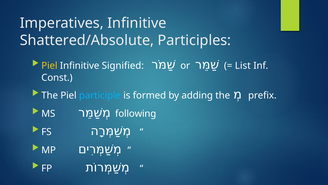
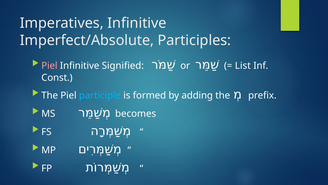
Shattered/Absolute: Shattered/Absolute -> Imperfect/Absolute
Piel at (49, 66) colour: yellow -> pink
following: following -> becomes
